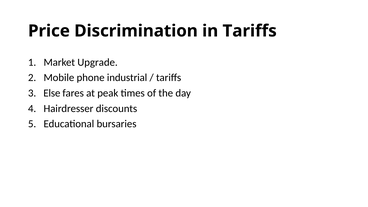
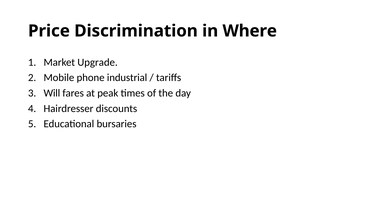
in Tariffs: Tariffs -> Where
Else: Else -> Will
